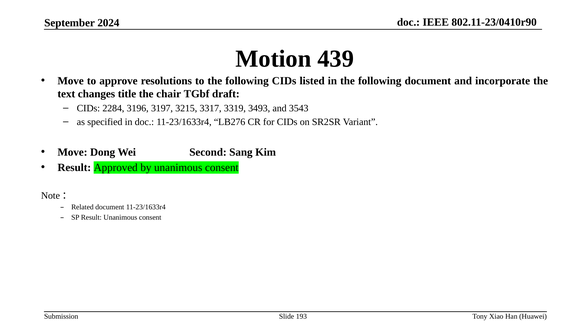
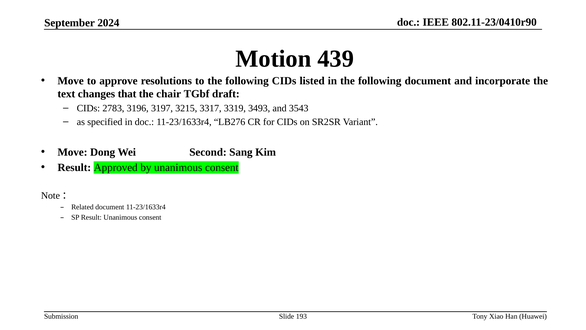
title: title -> that
2284: 2284 -> 2783
